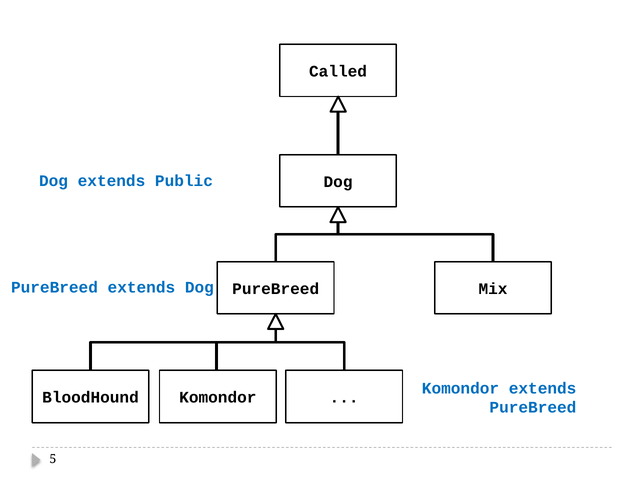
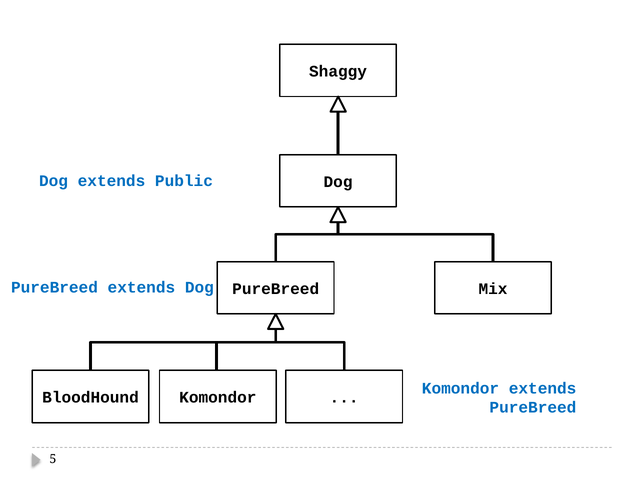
Called: Called -> Shaggy
